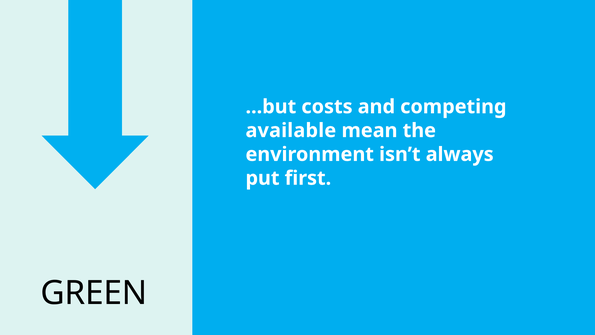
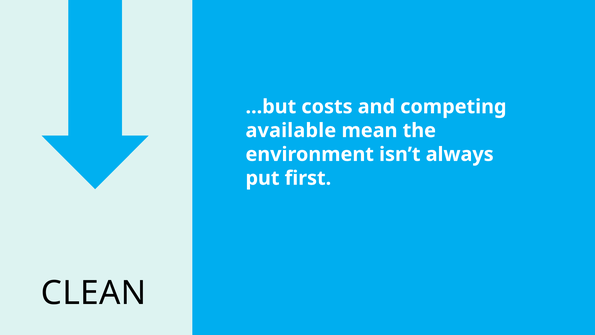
GREEN: GREEN -> CLEAN
